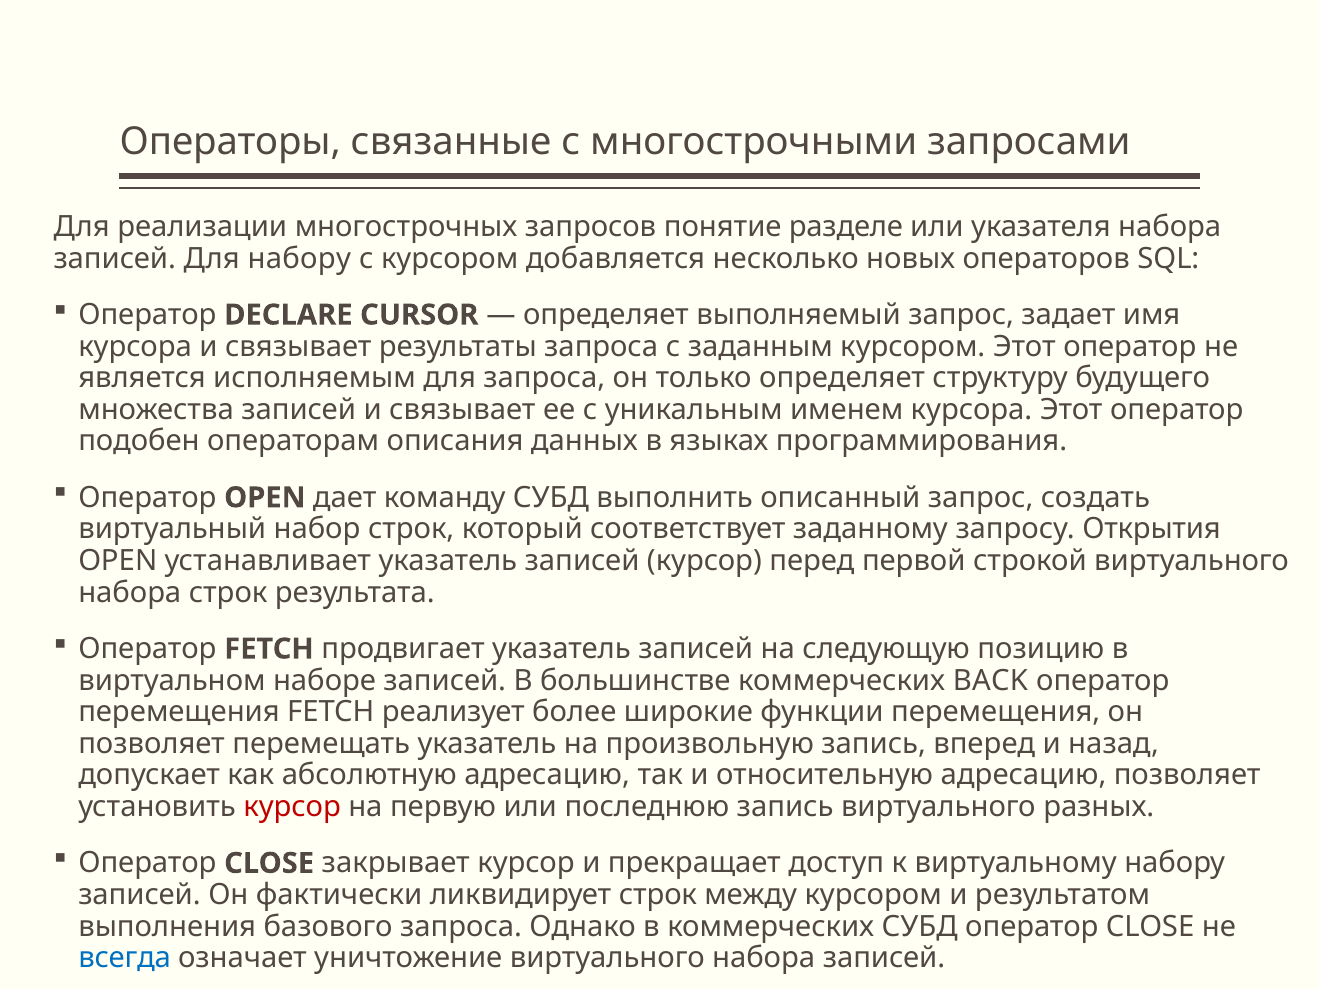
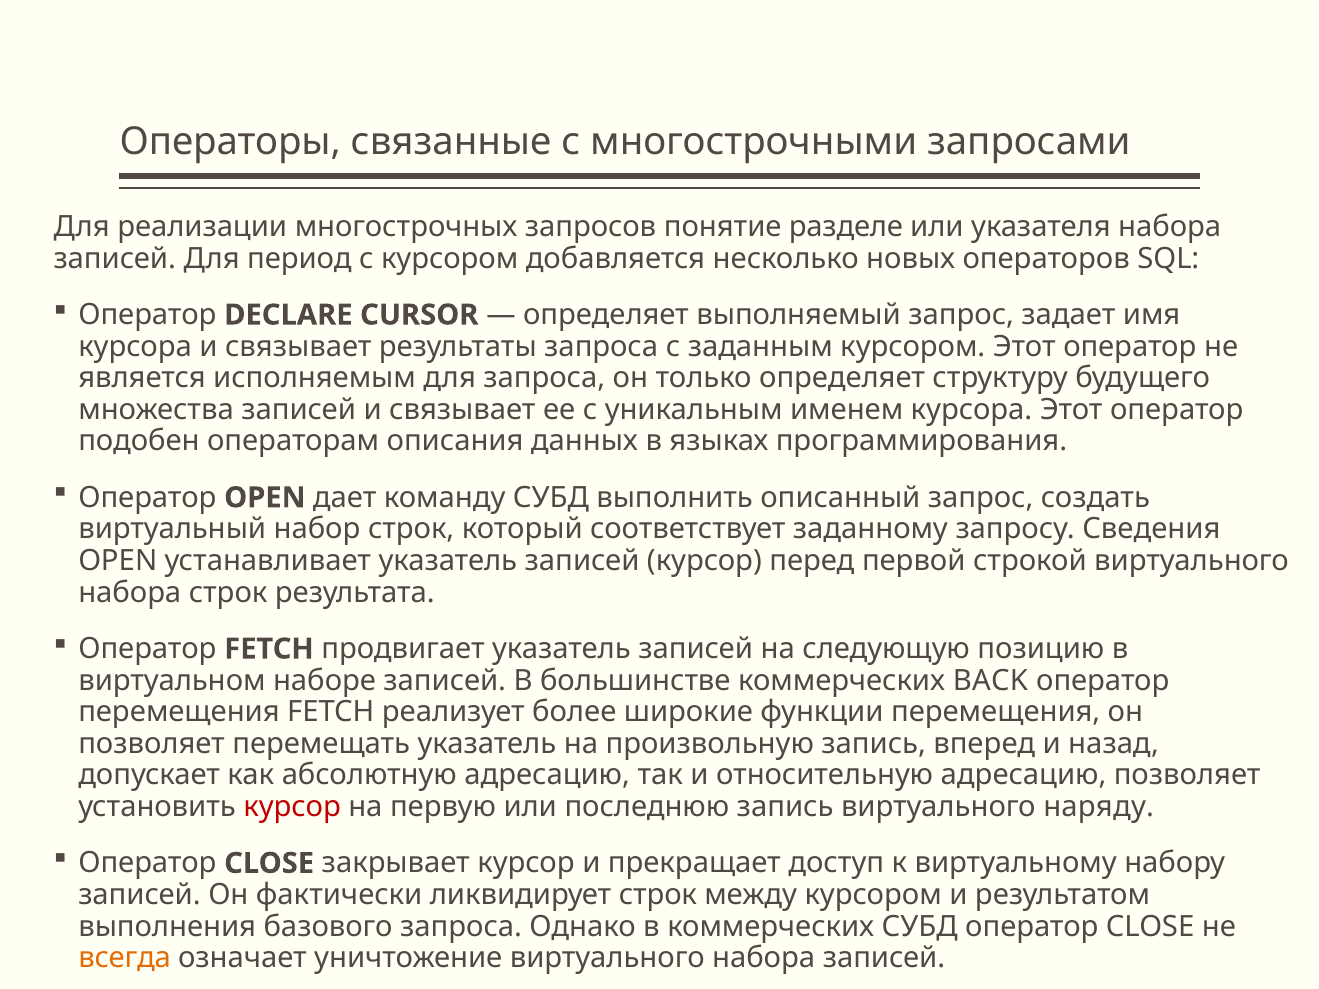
Для набору: набору -> период
Открытия: Открытия -> Сведения
разных: разных -> наряду
всегда colour: blue -> orange
